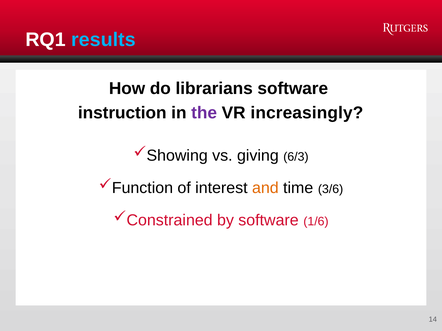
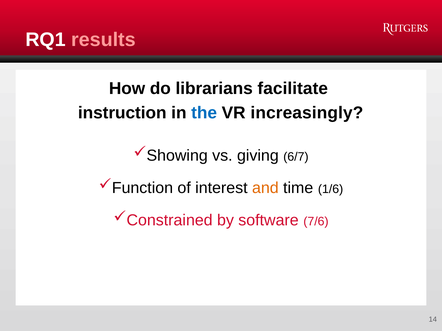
results colour: light blue -> pink
librarians software: software -> facilitate
the colour: purple -> blue
6/3: 6/3 -> 6/7
3/6: 3/6 -> 1/6
1/6: 1/6 -> 7/6
